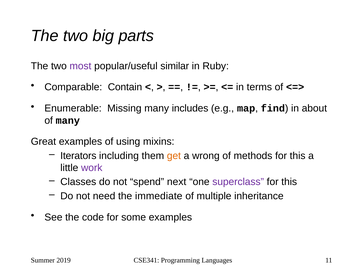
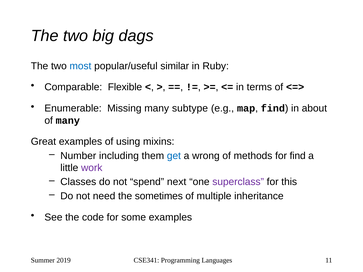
parts: parts -> dags
most colour: purple -> blue
Contain: Contain -> Flexible
includes: includes -> subtype
Iterators: Iterators -> Number
get colour: orange -> blue
methods for this: this -> find
immediate: immediate -> sometimes
